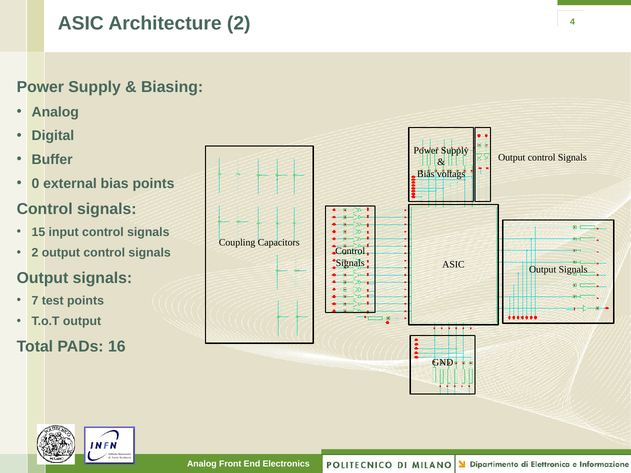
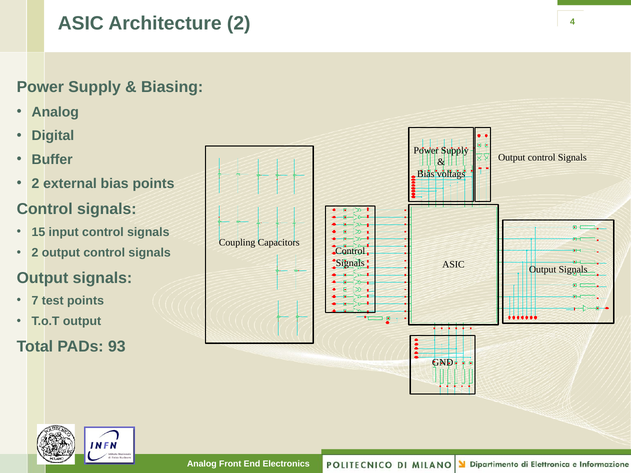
0 at (35, 183): 0 -> 2
16: 16 -> 93
